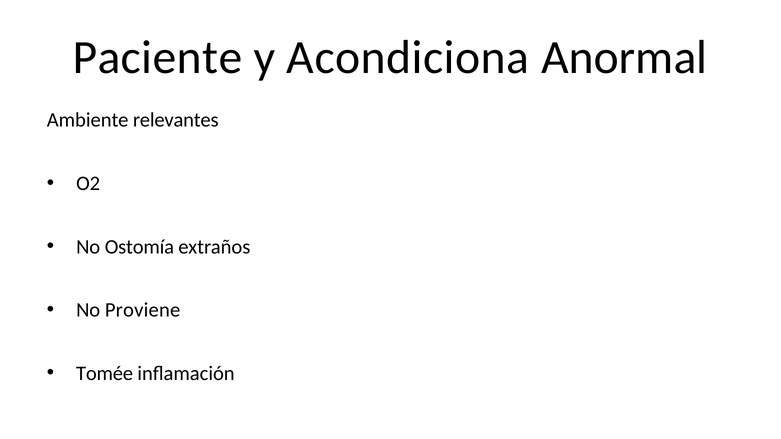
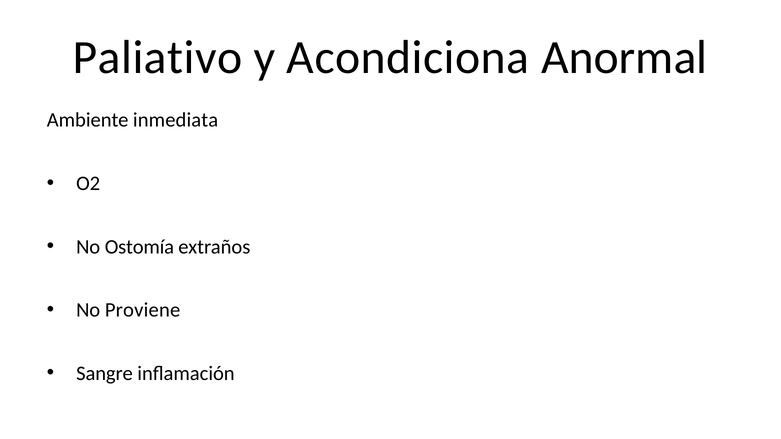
Paciente: Paciente -> Paliativo
relevantes: relevantes -> inmediata
Tomée: Tomée -> Sangre
